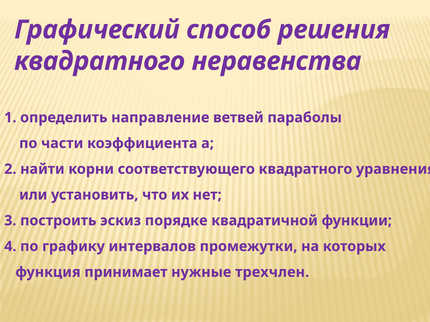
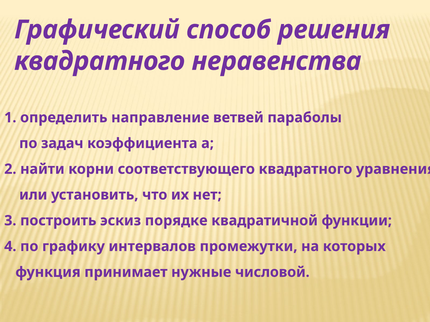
части: части -> задач
трехчлен: трехчлен -> числовой
